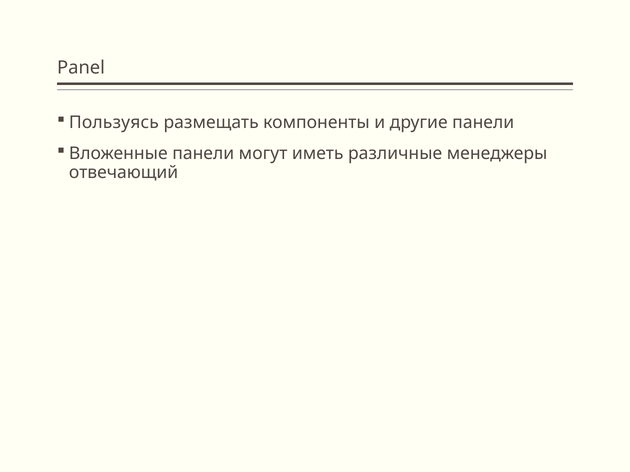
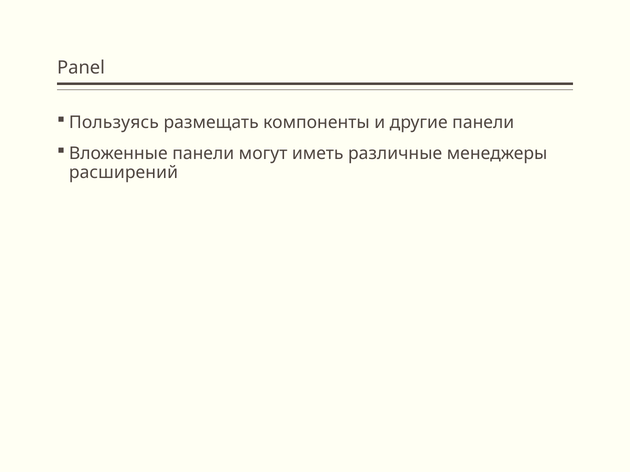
отвечающий: отвечающий -> расширений
